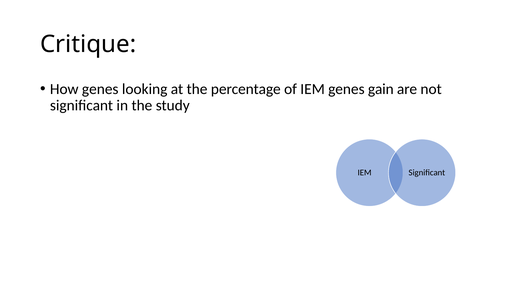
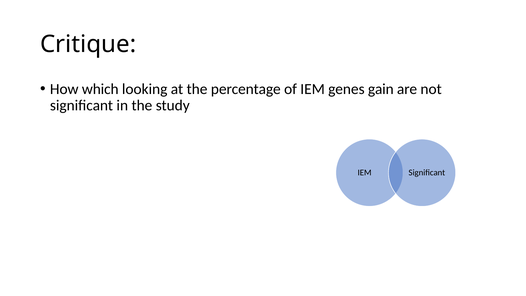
How genes: genes -> which
